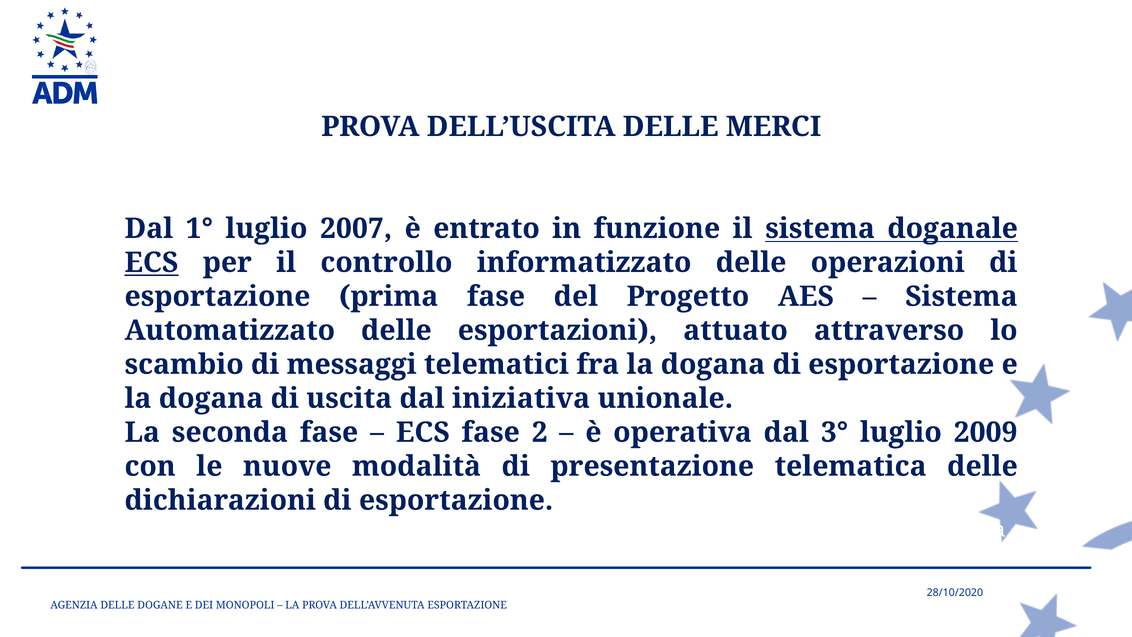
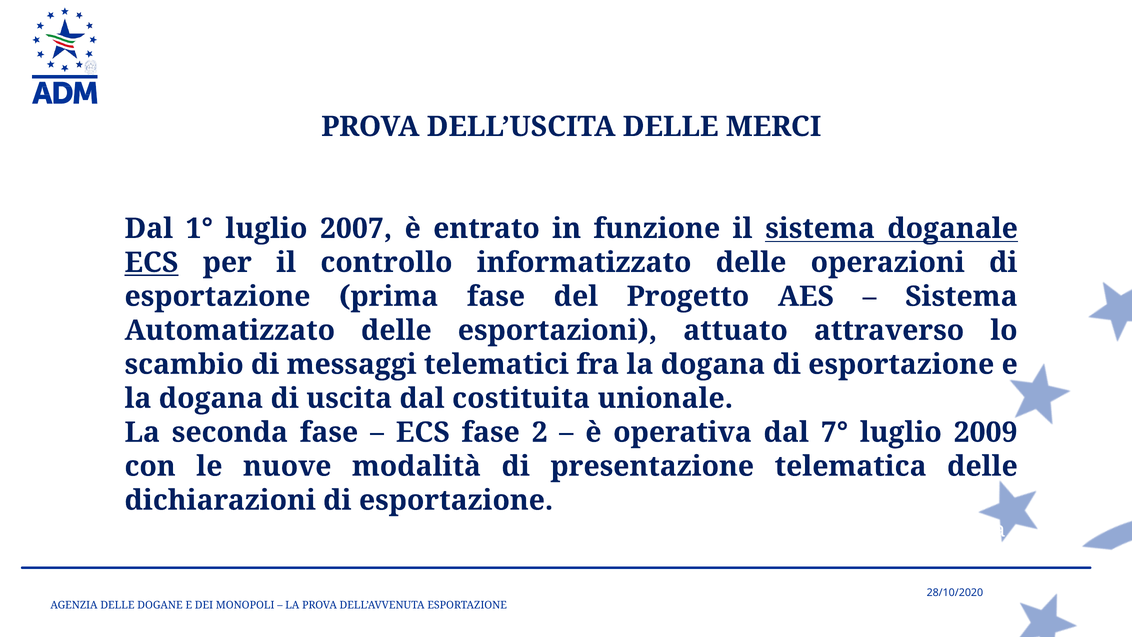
iniziativa: iniziativa -> costituita
3°: 3° -> 7°
